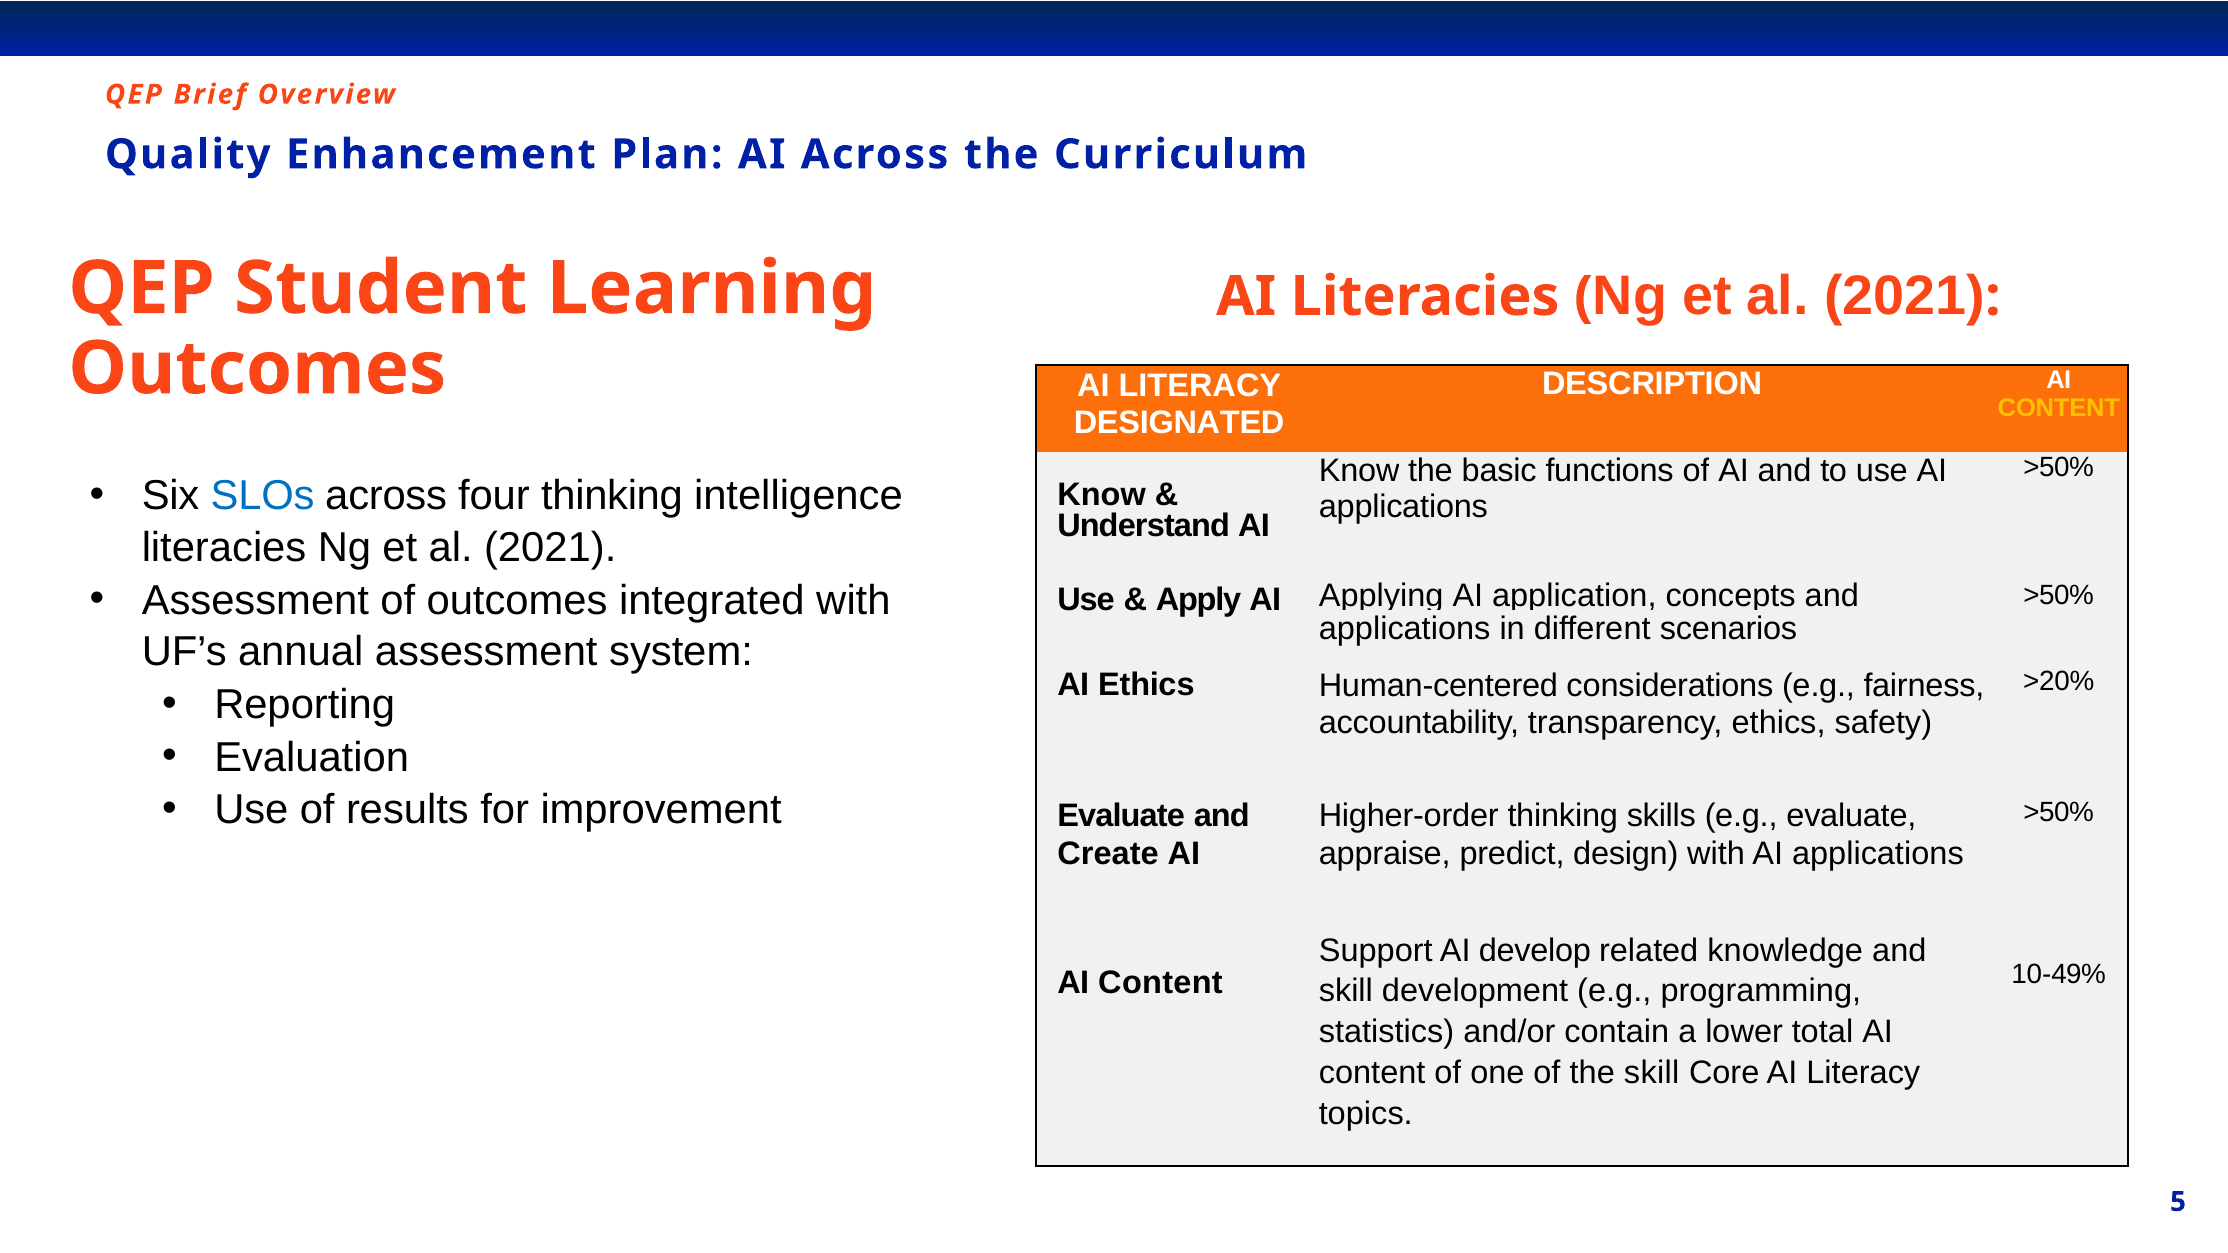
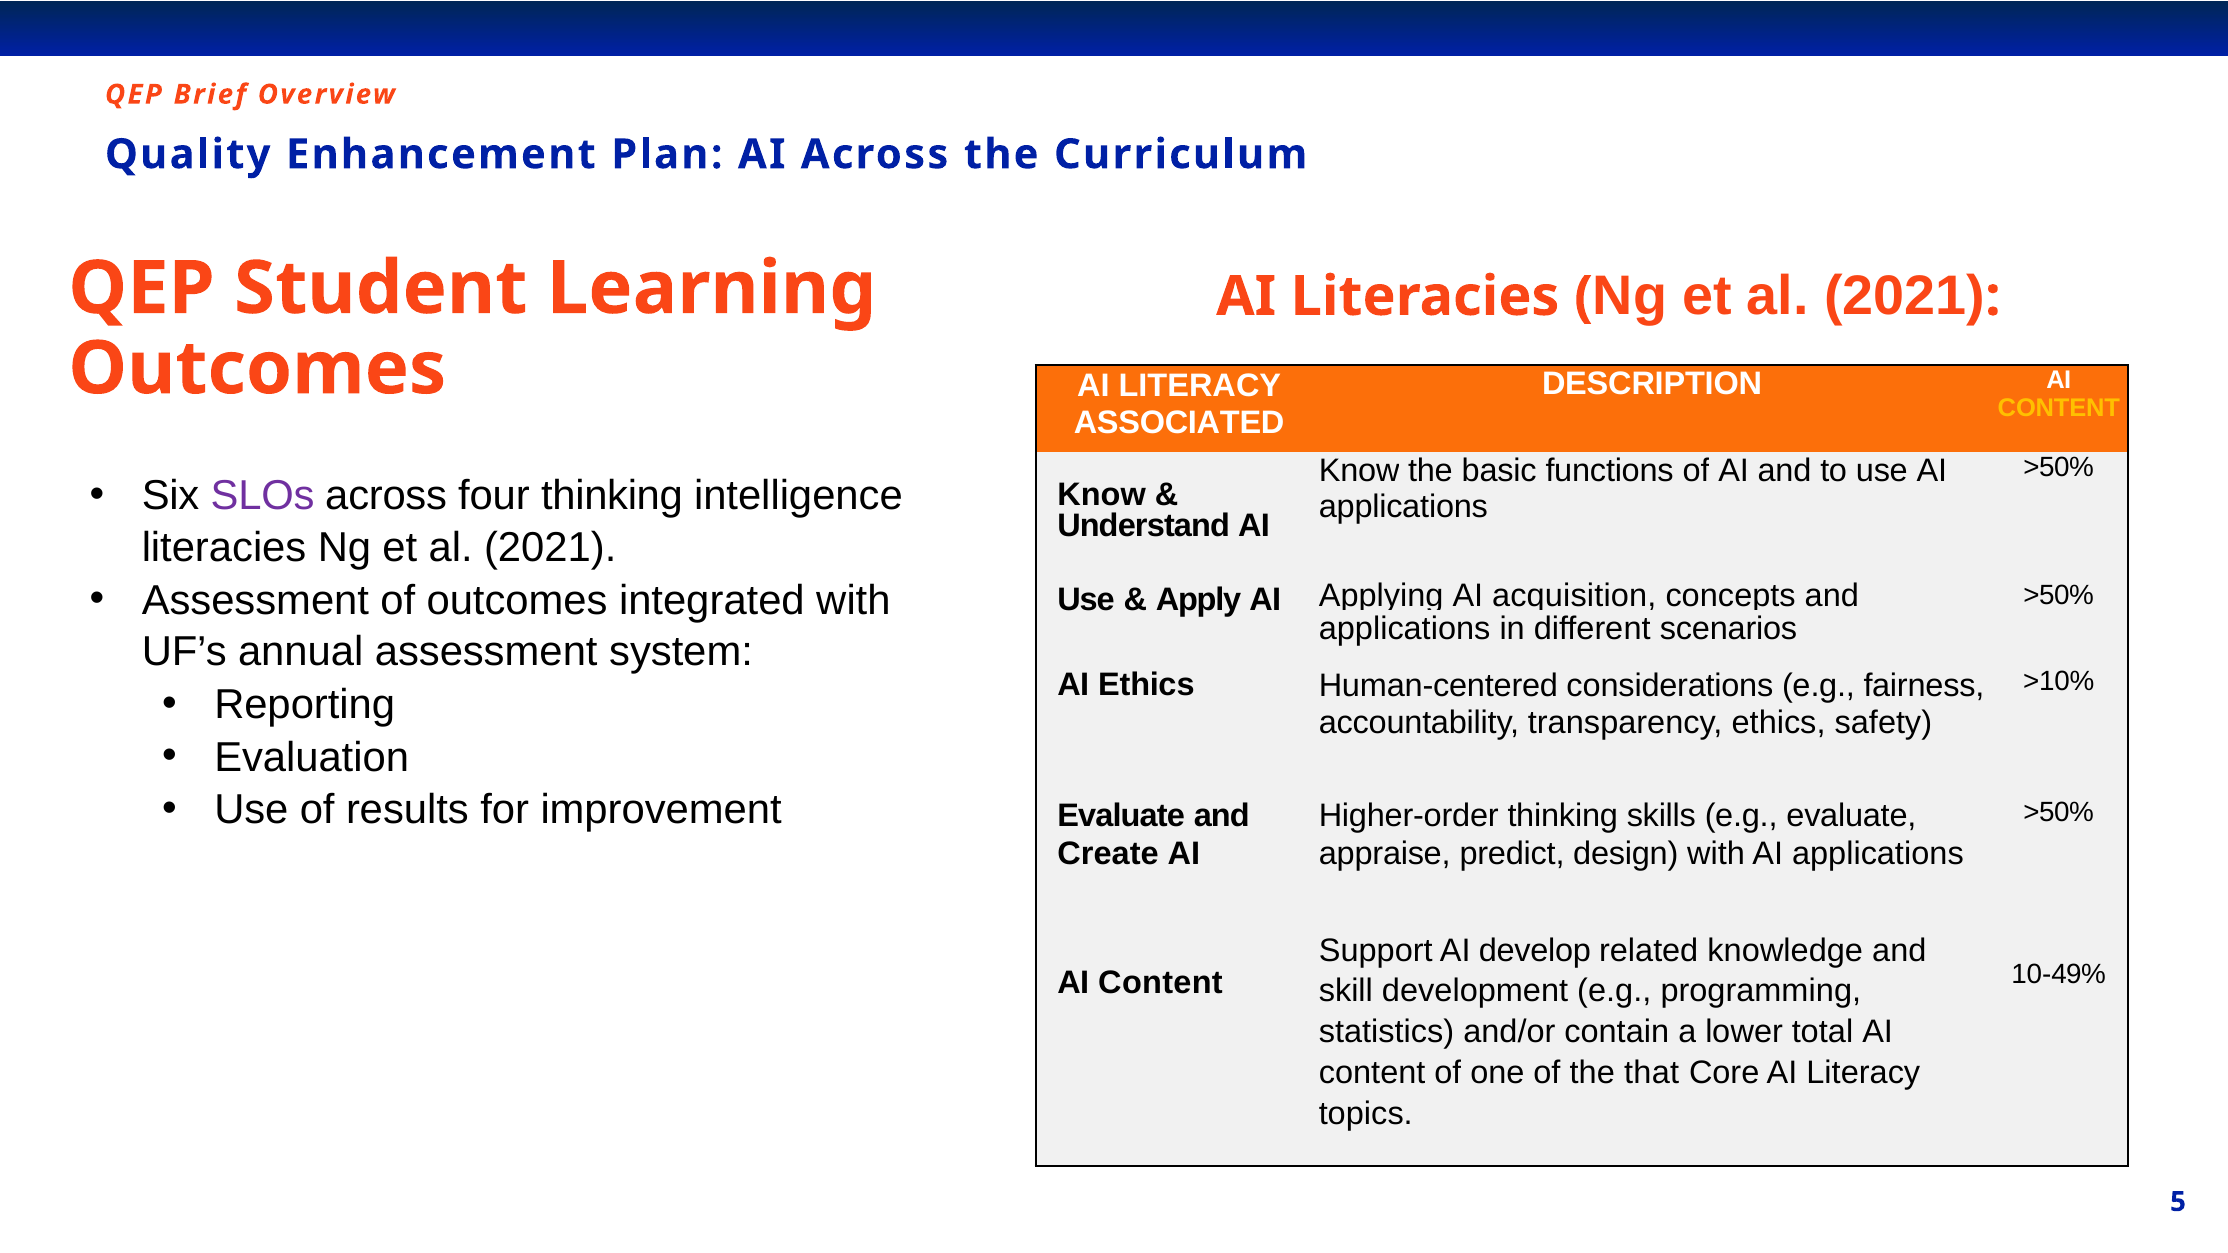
DESIGNATED: DESIGNATED -> ASSOCIATED
SLOs colour: blue -> purple
application: application -> acquisition
>20%: >20% -> >10%
the skill: skill -> that
